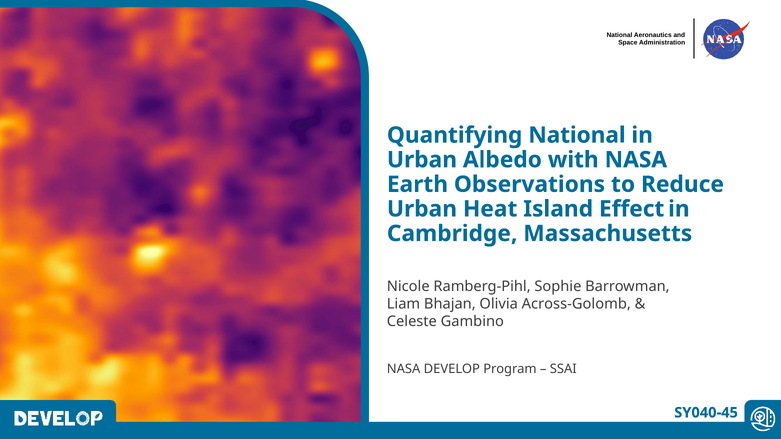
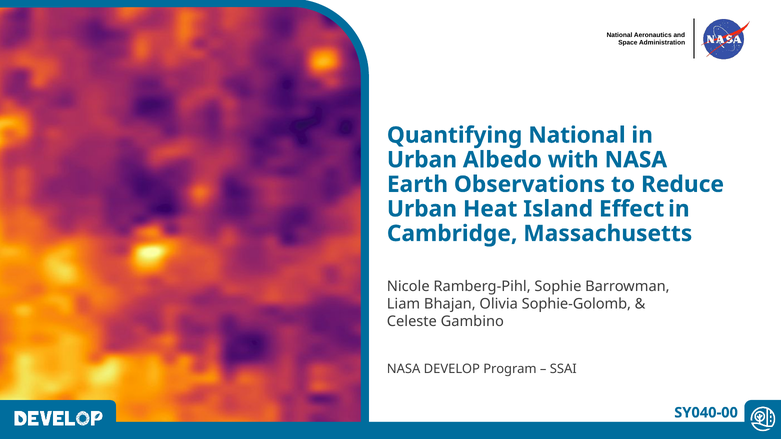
Across-Golomb: Across-Golomb -> Sophie-Golomb
SY040-45: SY040-45 -> SY040-00
